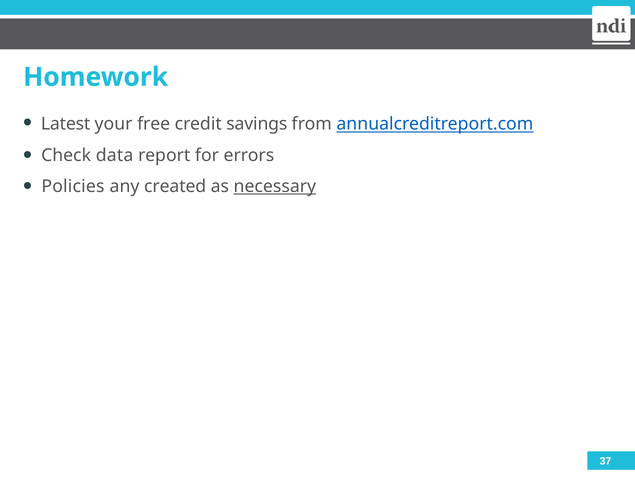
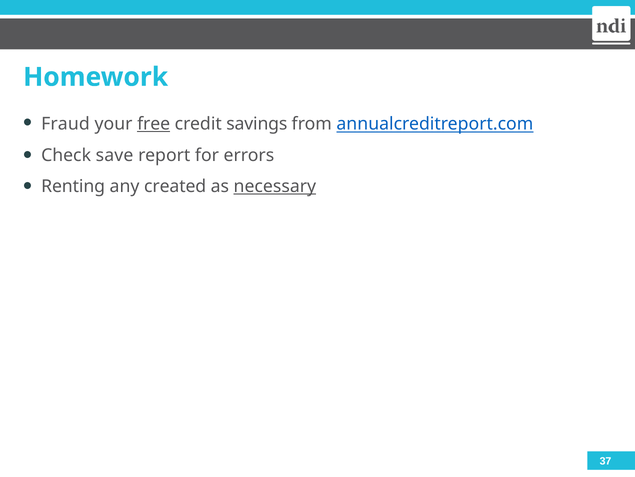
Latest: Latest -> Fraud
free underline: none -> present
data: data -> save
Policies: Policies -> Renting
